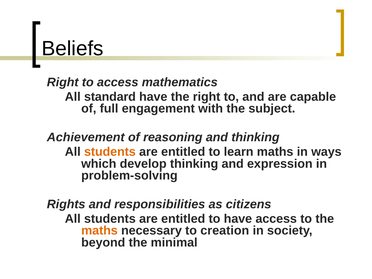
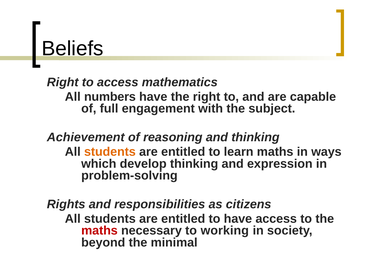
standard: standard -> numbers
maths at (99, 231) colour: orange -> red
creation: creation -> working
